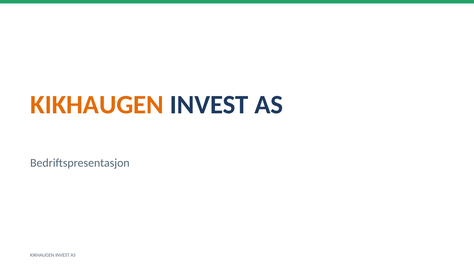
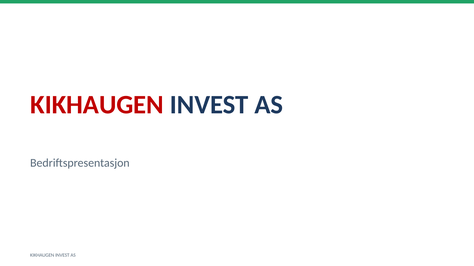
KIKHAUGEN at (97, 105) colour: orange -> red
